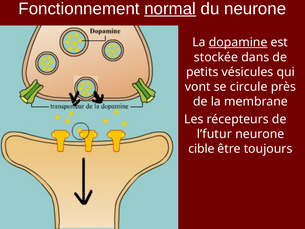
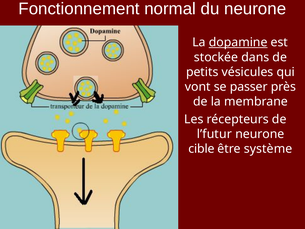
normal underline: present -> none
circule: circule -> passer
toujours: toujours -> système
